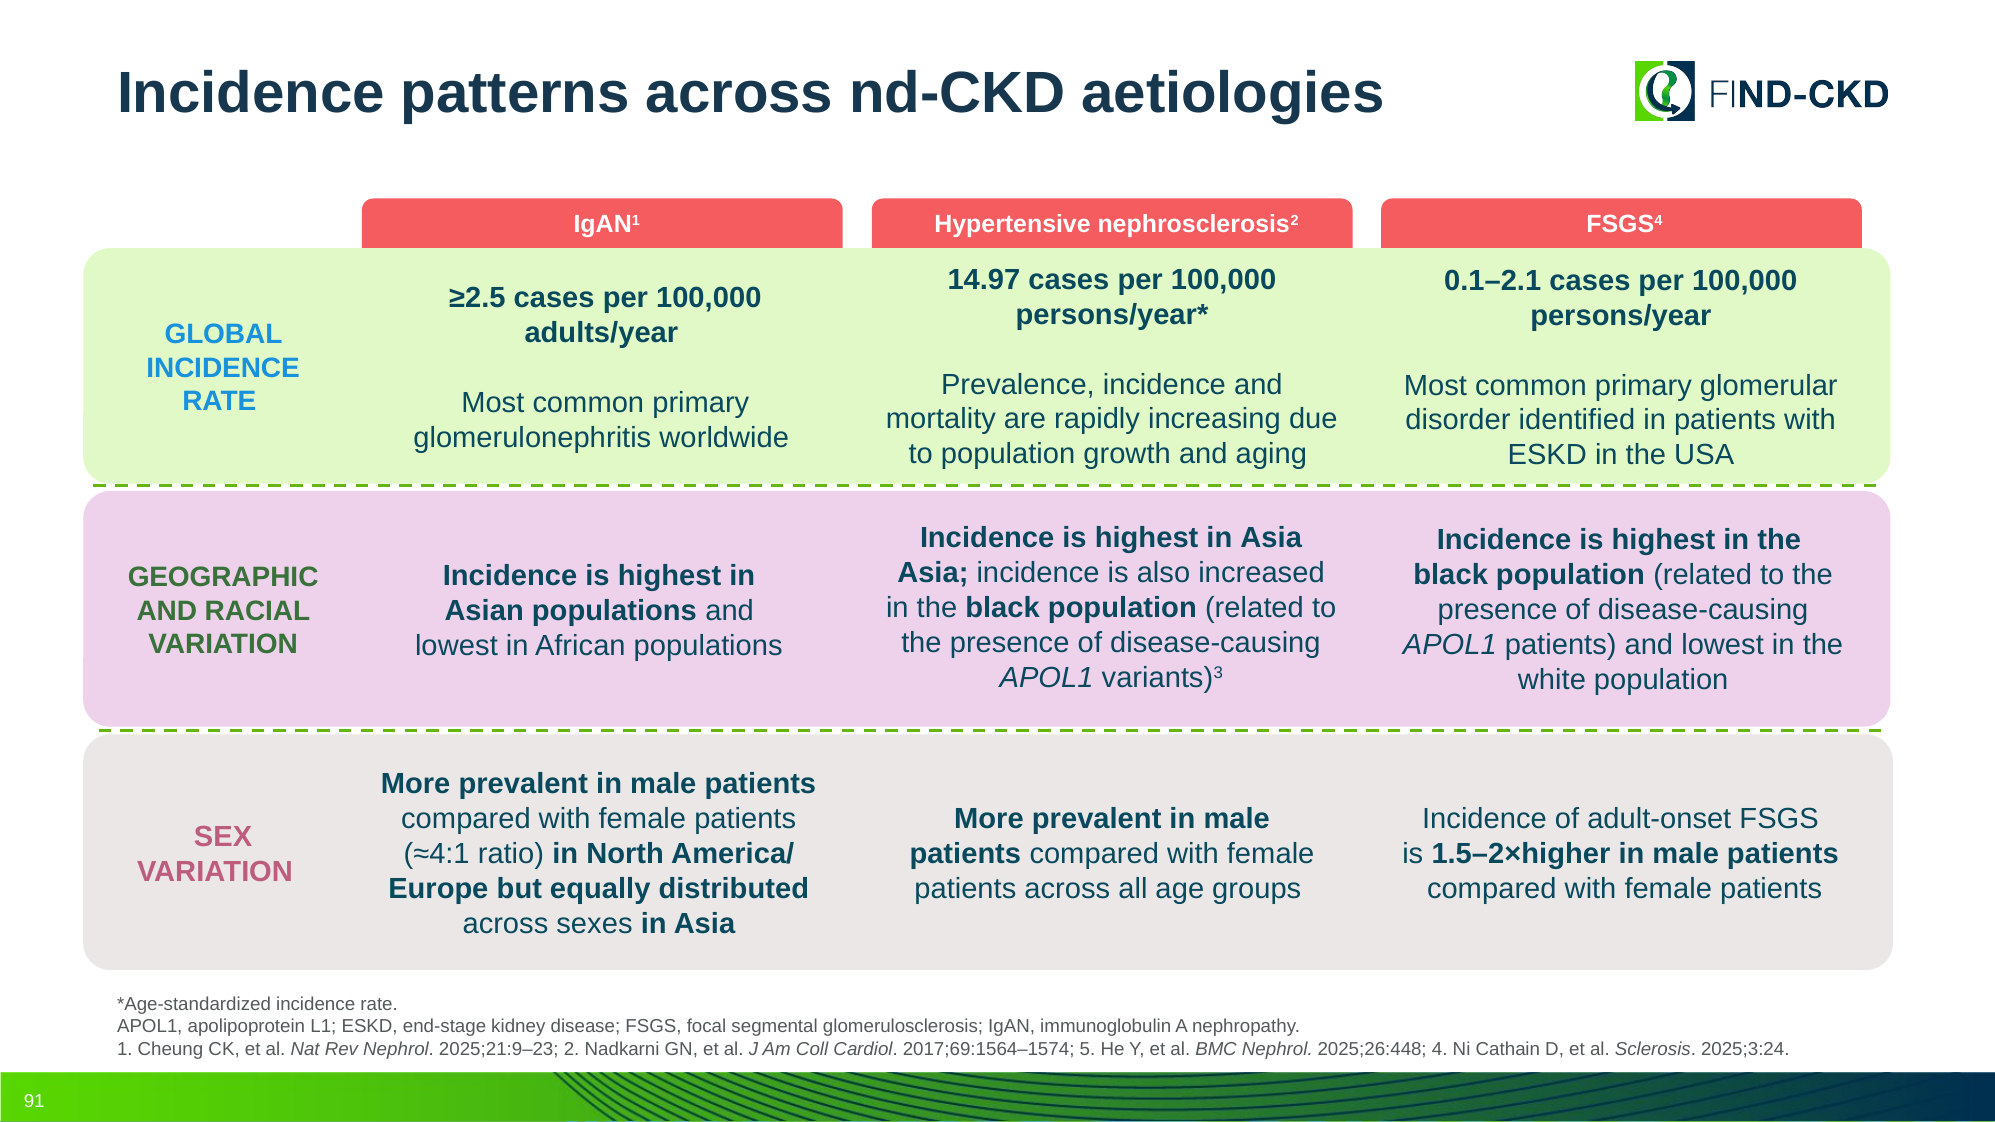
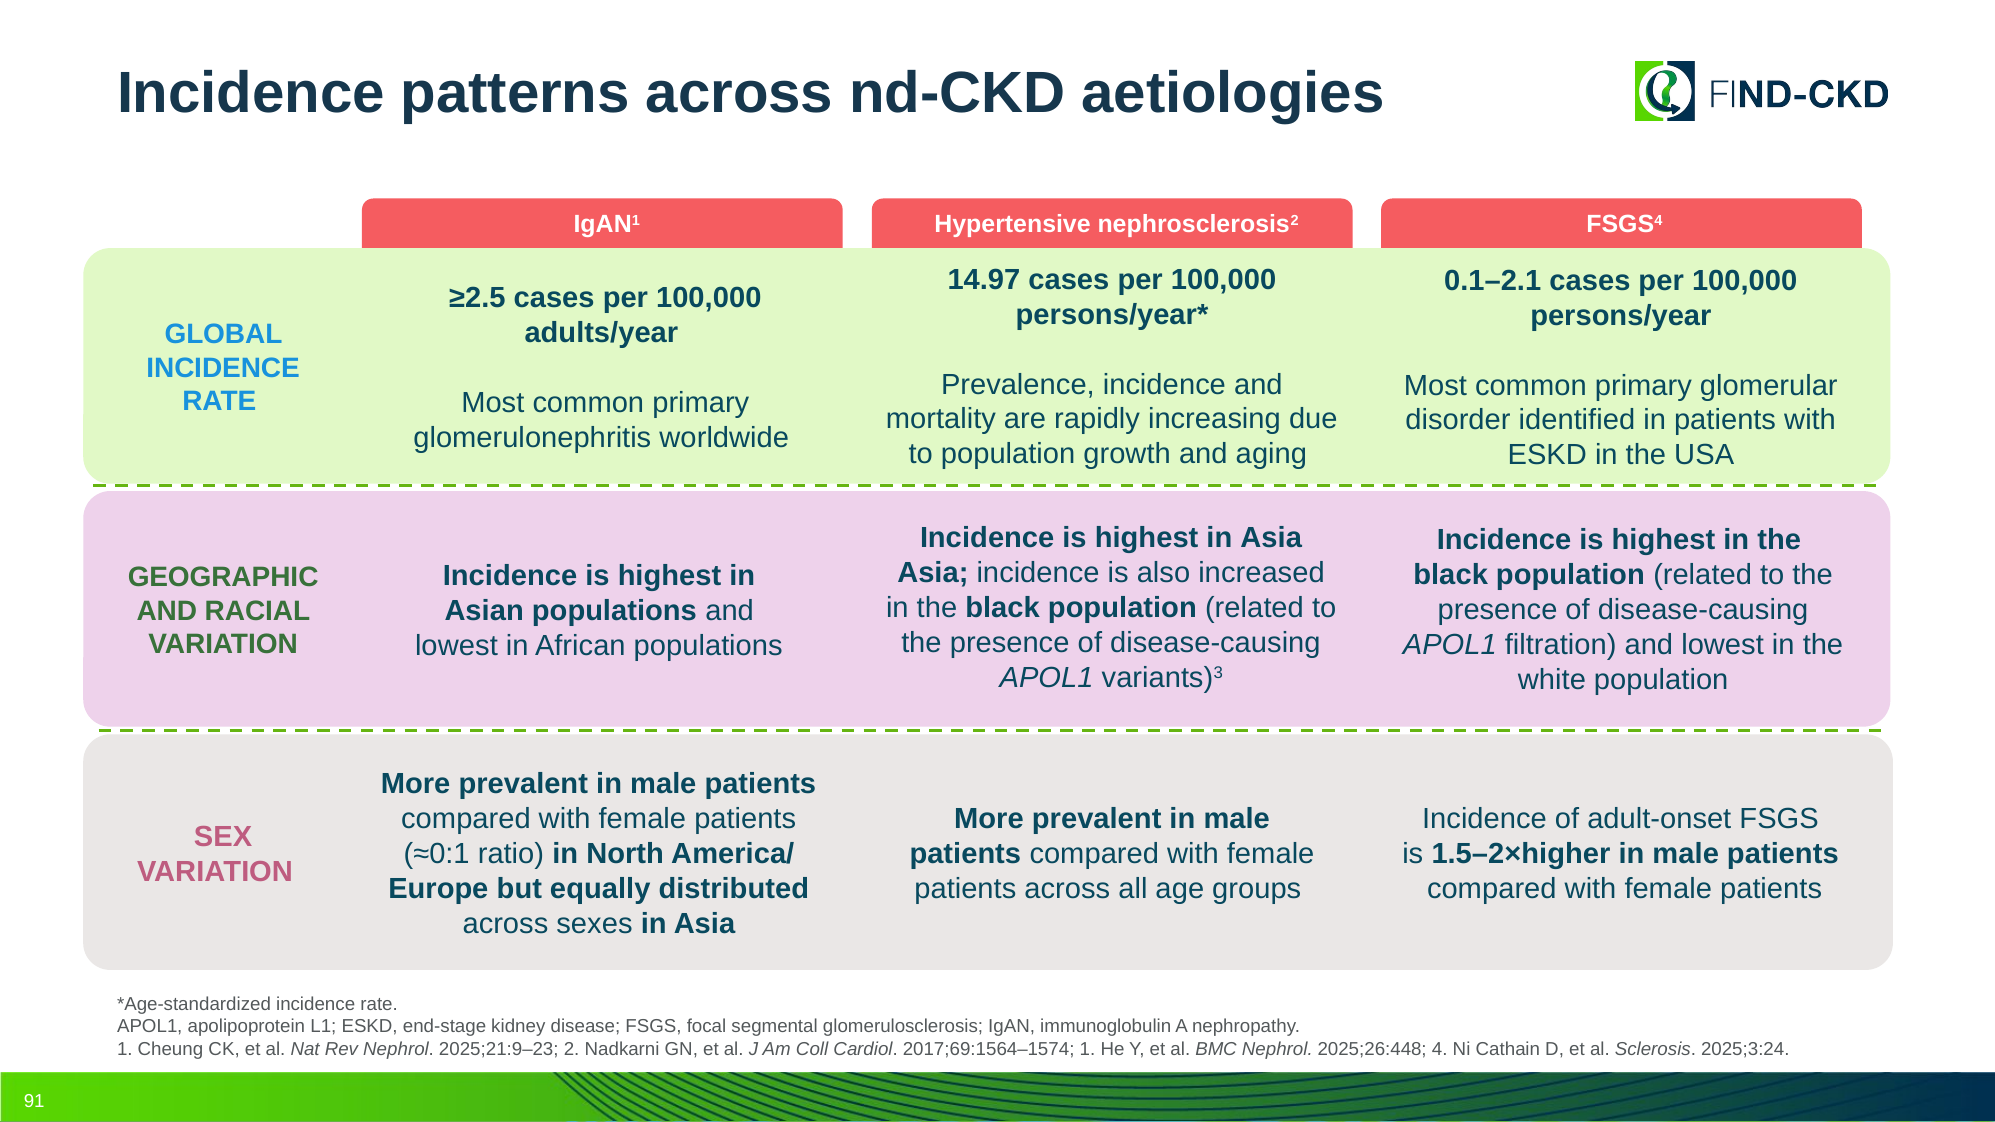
APOL1 patients: patients -> filtration
≈4:1: ≈4:1 -> ≈0:1
2017;69:1564–1574 5: 5 -> 1
